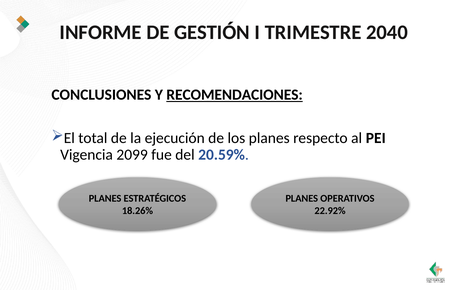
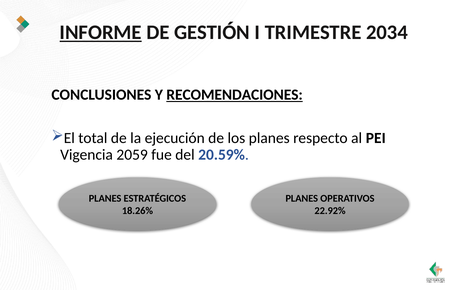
INFORME underline: none -> present
2040: 2040 -> 2034
2099: 2099 -> 2059
